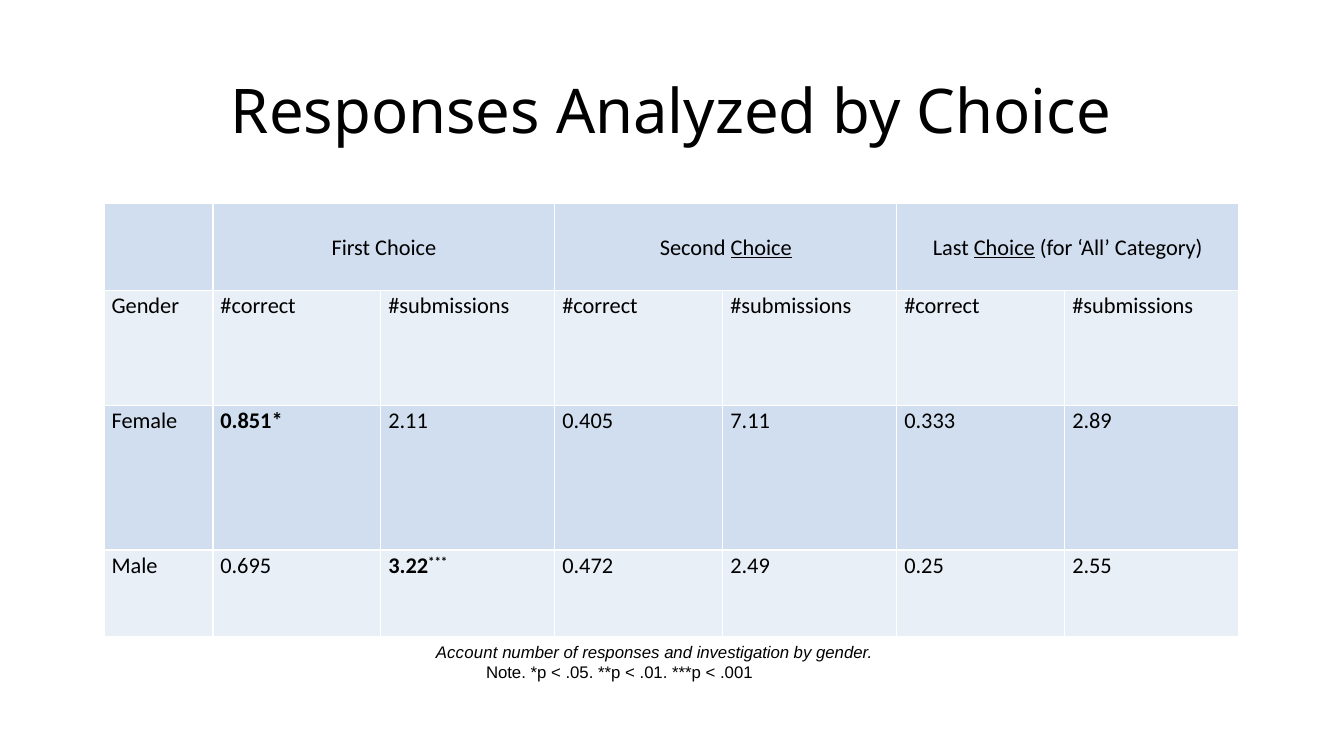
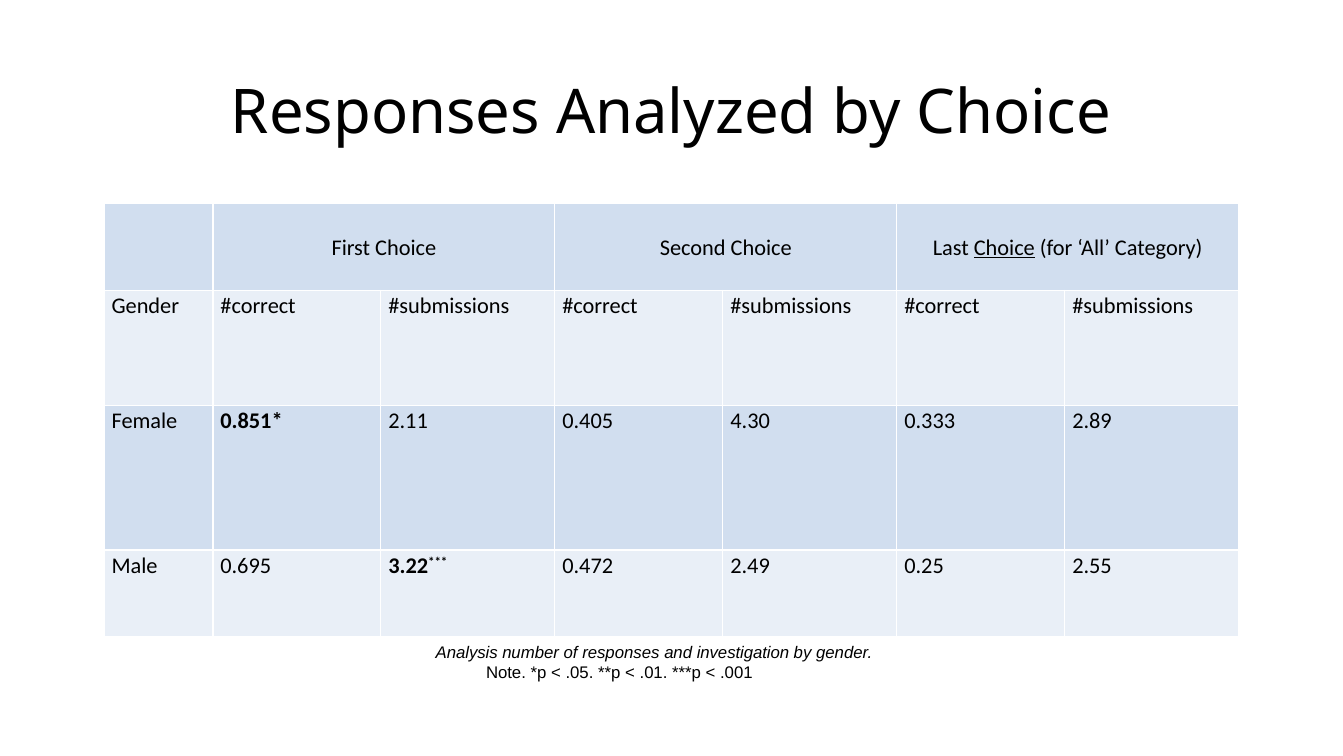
Choice at (761, 248) underline: present -> none
7.11: 7.11 -> 4.30
Account: Account -> Analysis
